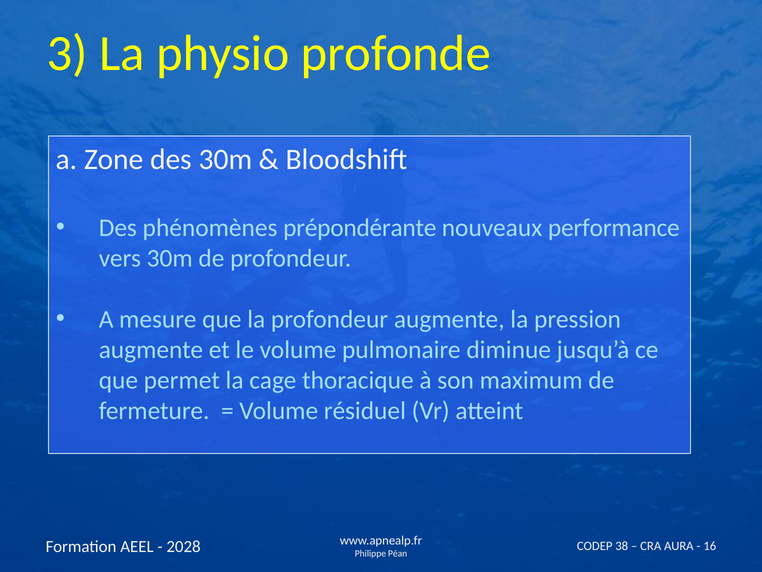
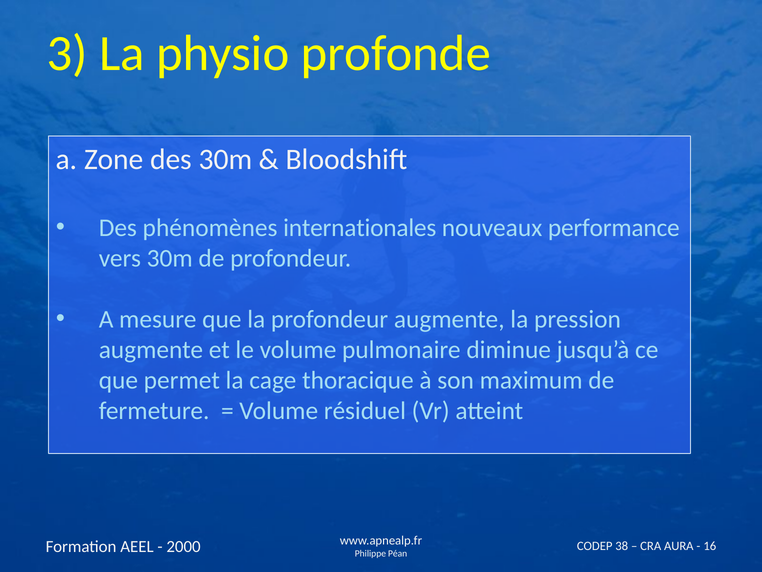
prépondérante: prépondérante -> internationales
2028: 2028 -> 2000
